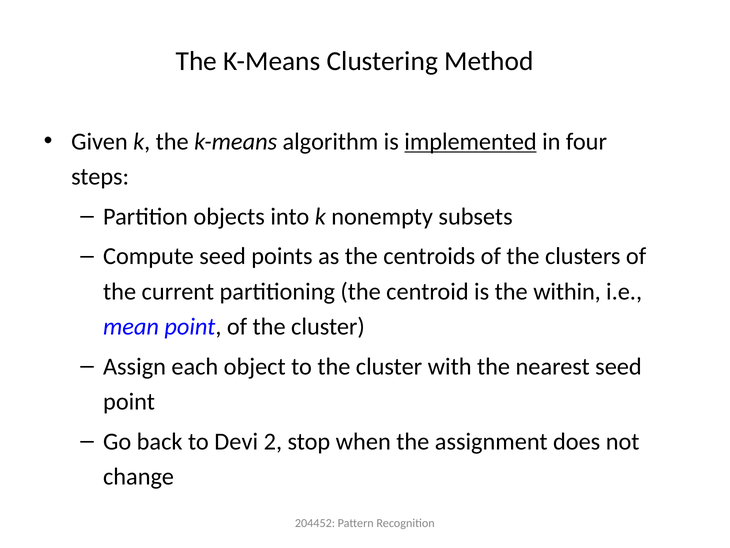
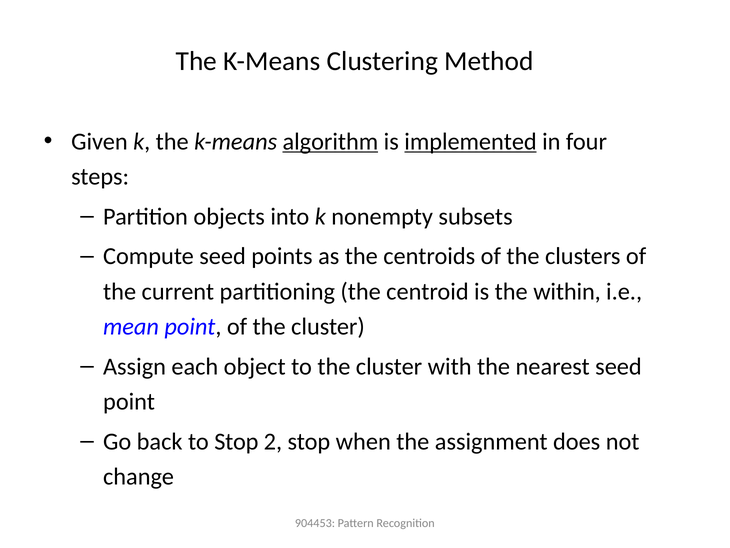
algorithm underline: none -> present
to Devi: Devi -> Stop
204452: 204452 -> 904453
